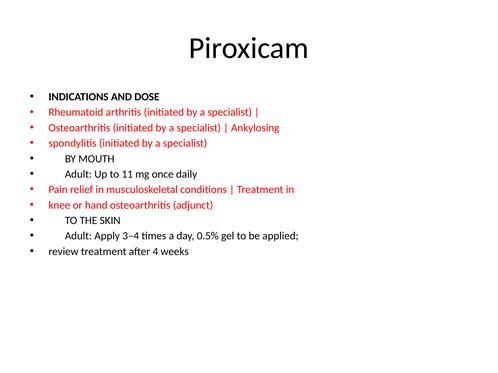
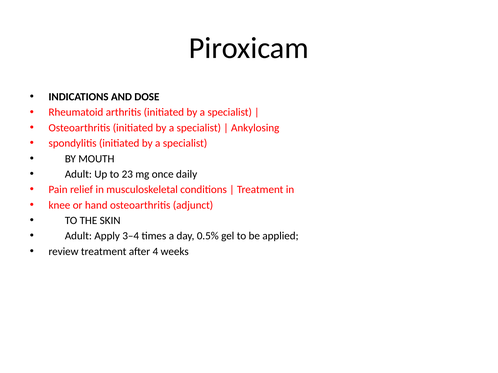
11: 11 -> 23
